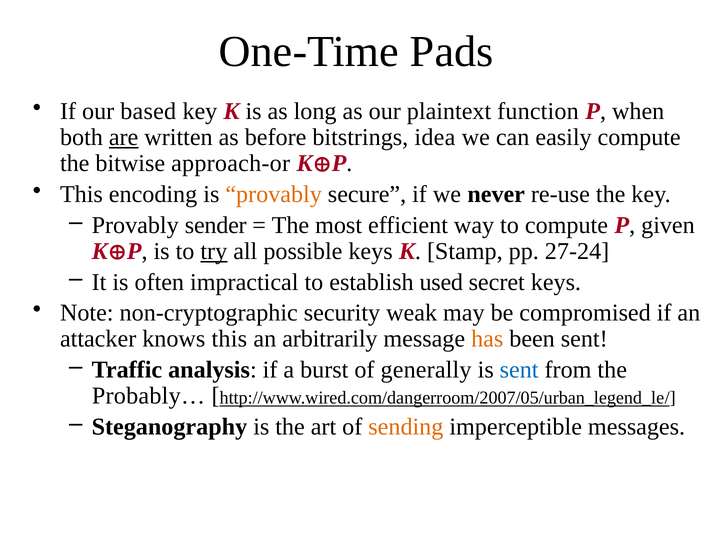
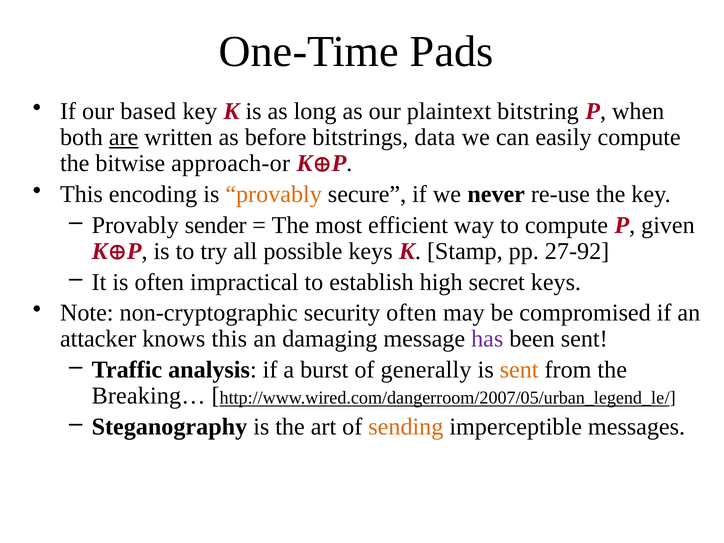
function: function -> bitstring
idea: idea -> data
try underline: present -> none
27-24: 27-24 -> 27-92
used: used -> high
security weak: weak -> often
arbitrarily: arbitrarily -> damaging
has colour: orange -> purple
sent at (519, 370) colour: blue -> orange
Probably…: Probably… -> Breaking…
